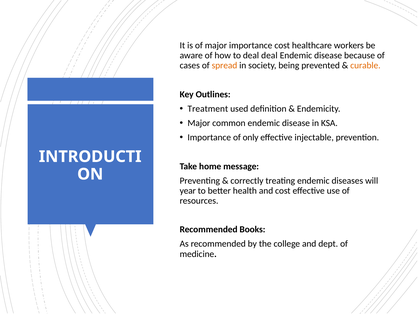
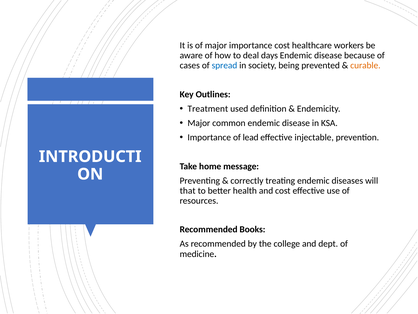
deal deal: deal -> days
spread colour: orange -> blue
only: only -> lead
year: year -> that
